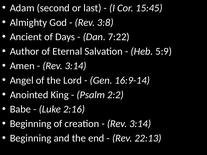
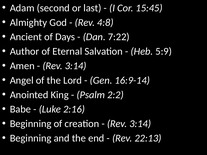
3:8: 3:8 -> 4:8
